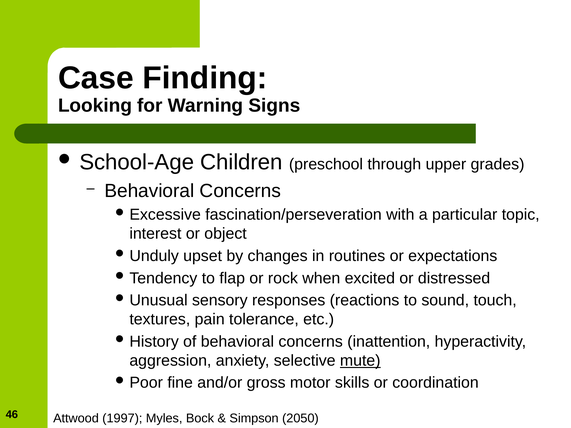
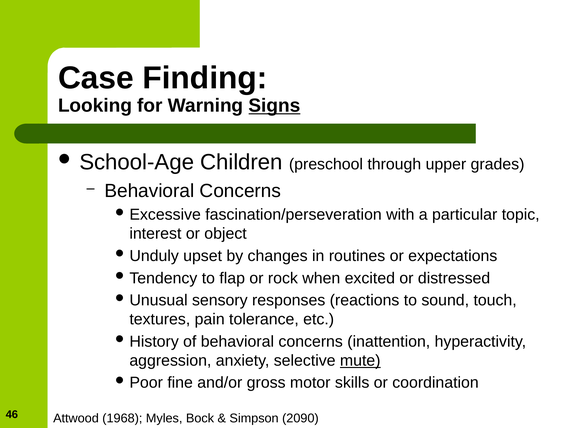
Signs underline: none -> present
1997: 1997 -> 1968
2050: 2050 -> 2090
